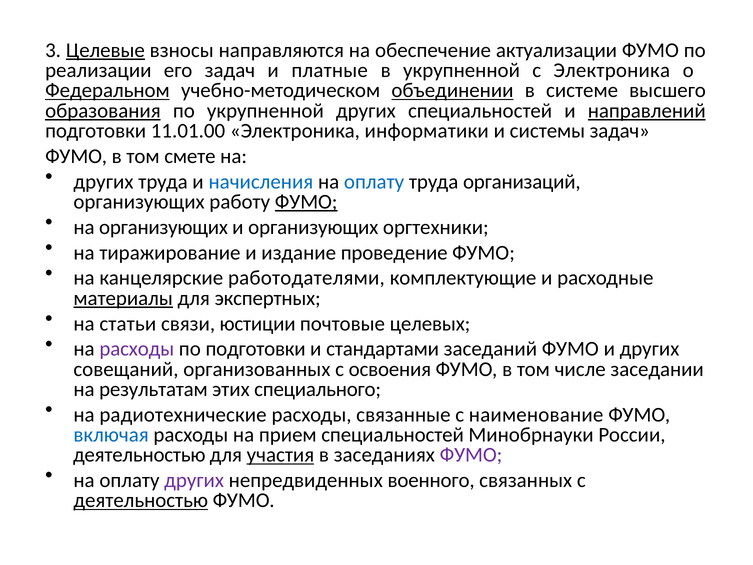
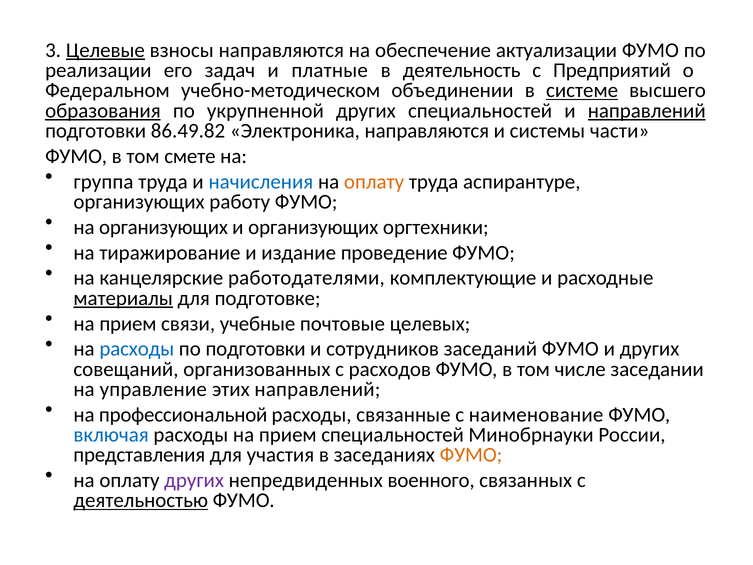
в укрупненной: укрупненной -> деятельность
с Электроника: Электроника -> Предприятий
Федеральном underline: present -> none
объединении underline: present -> none
системе underline: none -> present
11.01.00: 11.01.00 -> 86.49.82
Электроника информатики: информатики -> направляются
системы задач: задач -> части
других at (103, 182): других -> группа
оплату at (374, 182) colour: blue -> orange
организаций: организаций -> аспирантуре
ФУМО at (306, 202) underline: present -> none
экспертных: экспертных -> подготовке
статьи at (128, 323): статьи -> прием
юстиции: юстиции -> учебные
расходы at (137, 349) colour: purple -> blue
стандартами: стандартами -> сотрудников
освоения: освоения -> расходов
результатам: результатам -> управление
этих специального: специального -> направлений
радиотехнические: радиотехнические -> профессиональной
деятельностью at (139, 455): деятельностью -> представления
участия underline: present -> none
ФУМО at (471, 455) colour: purple -> orange
